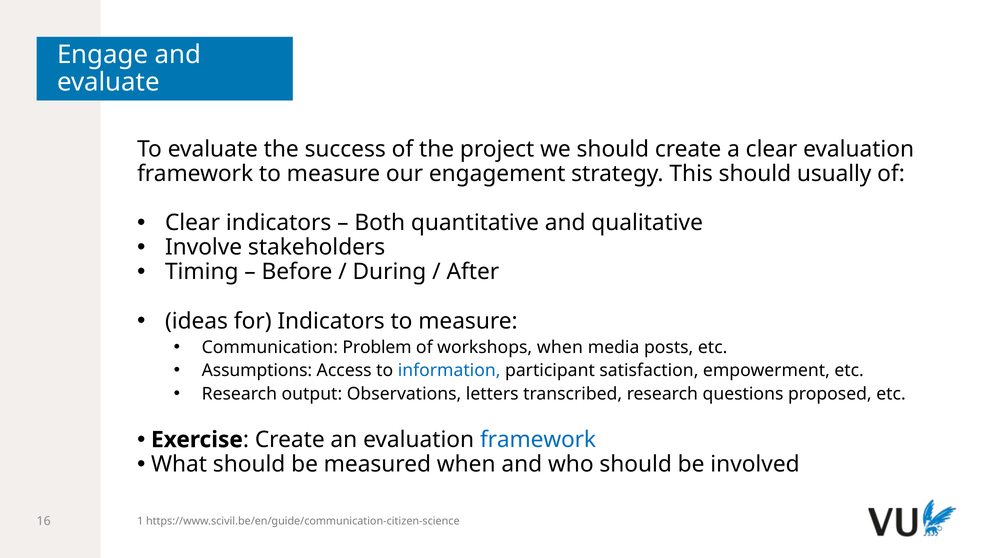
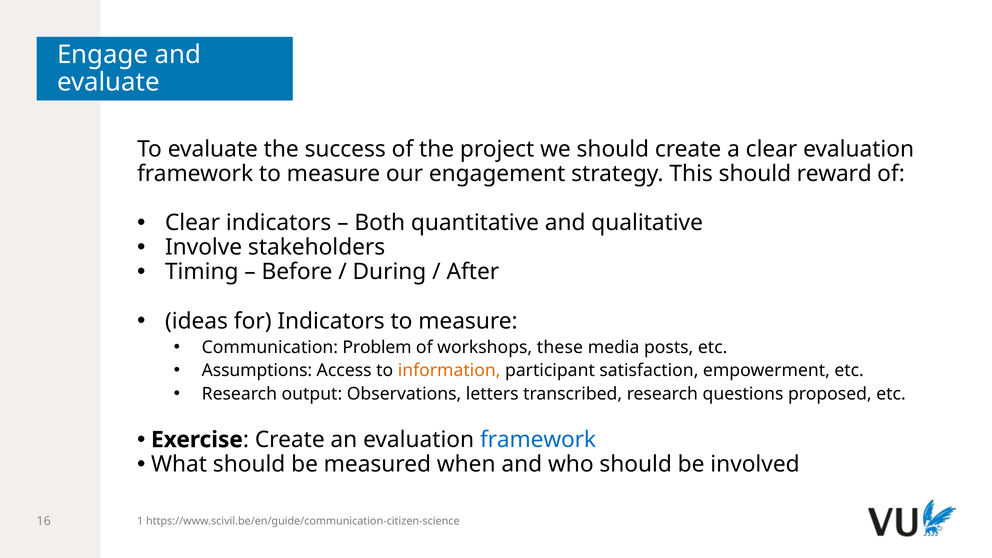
usually: usually -> reward
workshops when: when -> these
information colour: blue -> orange
